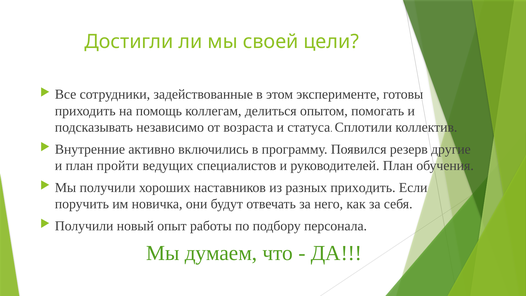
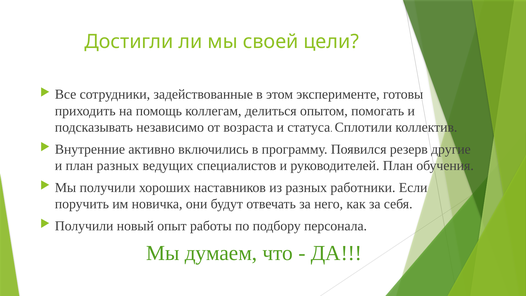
план пройти: пройти -> разных
разных приходить: приходить -> работники
